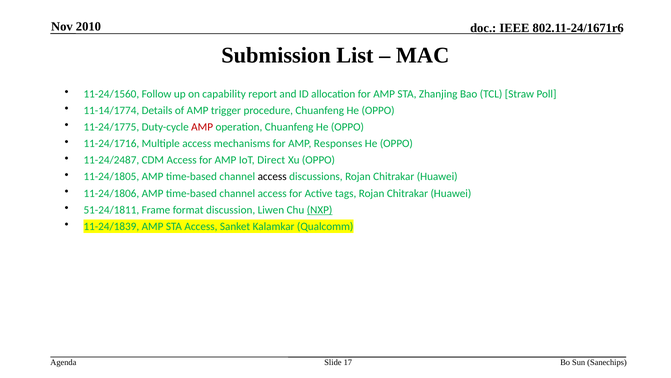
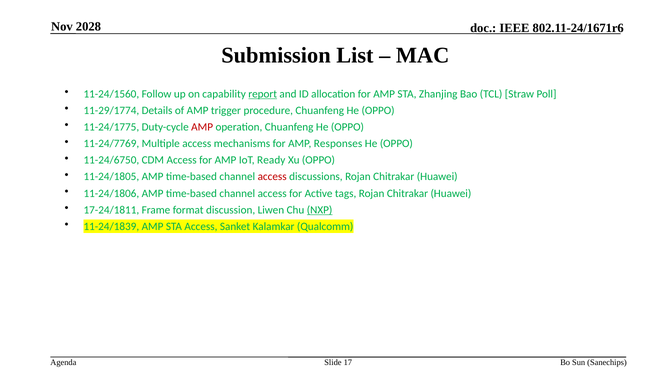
2010: 2010 -> 2028
report underline: none -> present
11-14/1774: 11-14/1774 -> 11-29/1774
11-24/1716: 11-24/1716 -> 11-24/7769
11-24/2487: 11-24/2487 -> 11-24/6750
Direct: Direct -> Ready
access at (272, 177) colour: black -> red
51-24/1811: 51-24/1811 -> 17-24/1811
